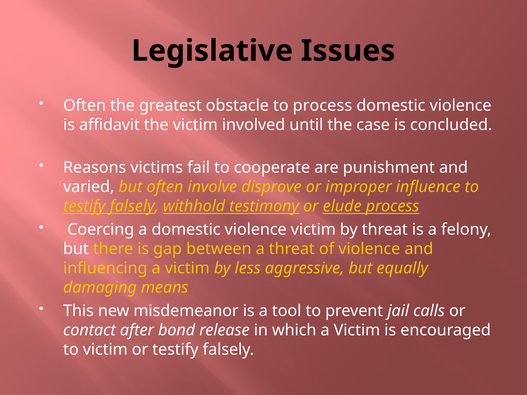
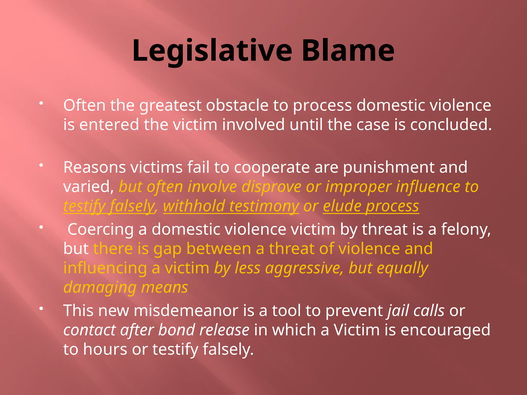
Issues: Issues -> Blame
affidavit: affidavit -> entered
to victim: victim -> hours
